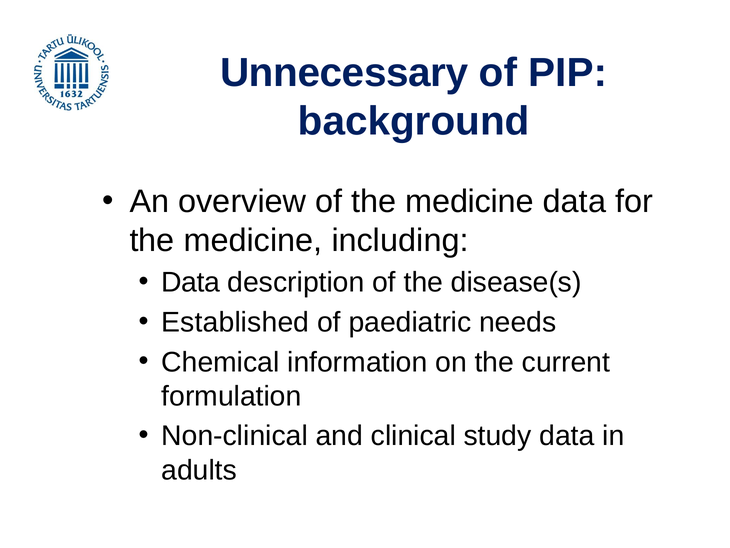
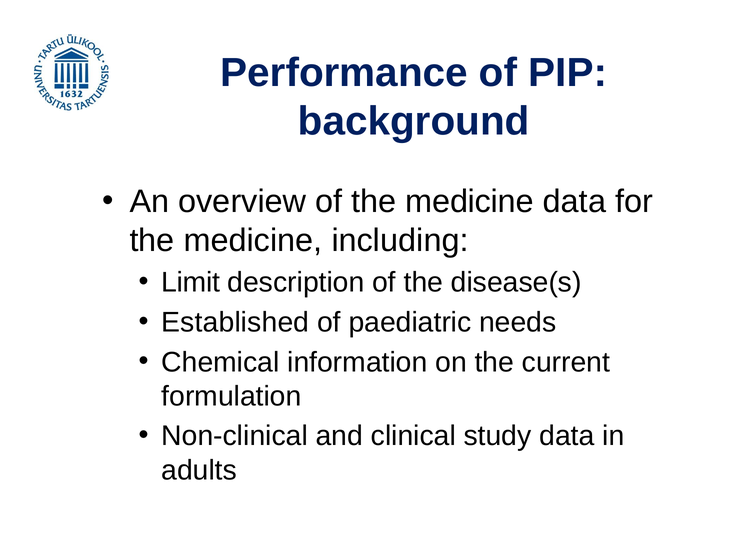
Unnecessary: Unnecessary -> Performance
Data at (191, 282): Data -> Limit
